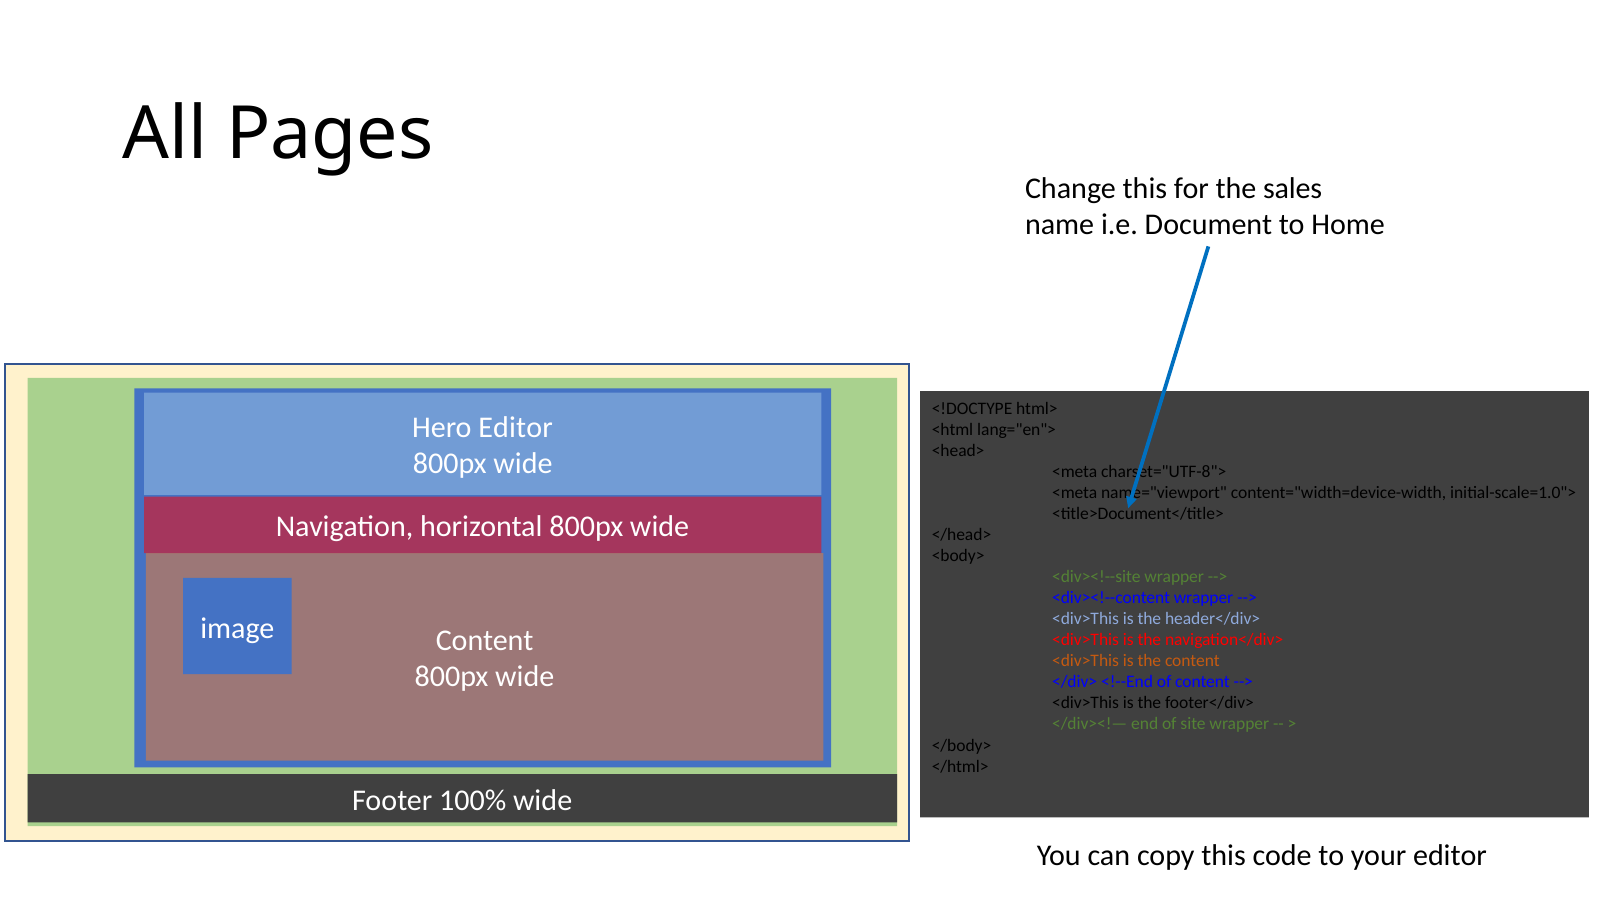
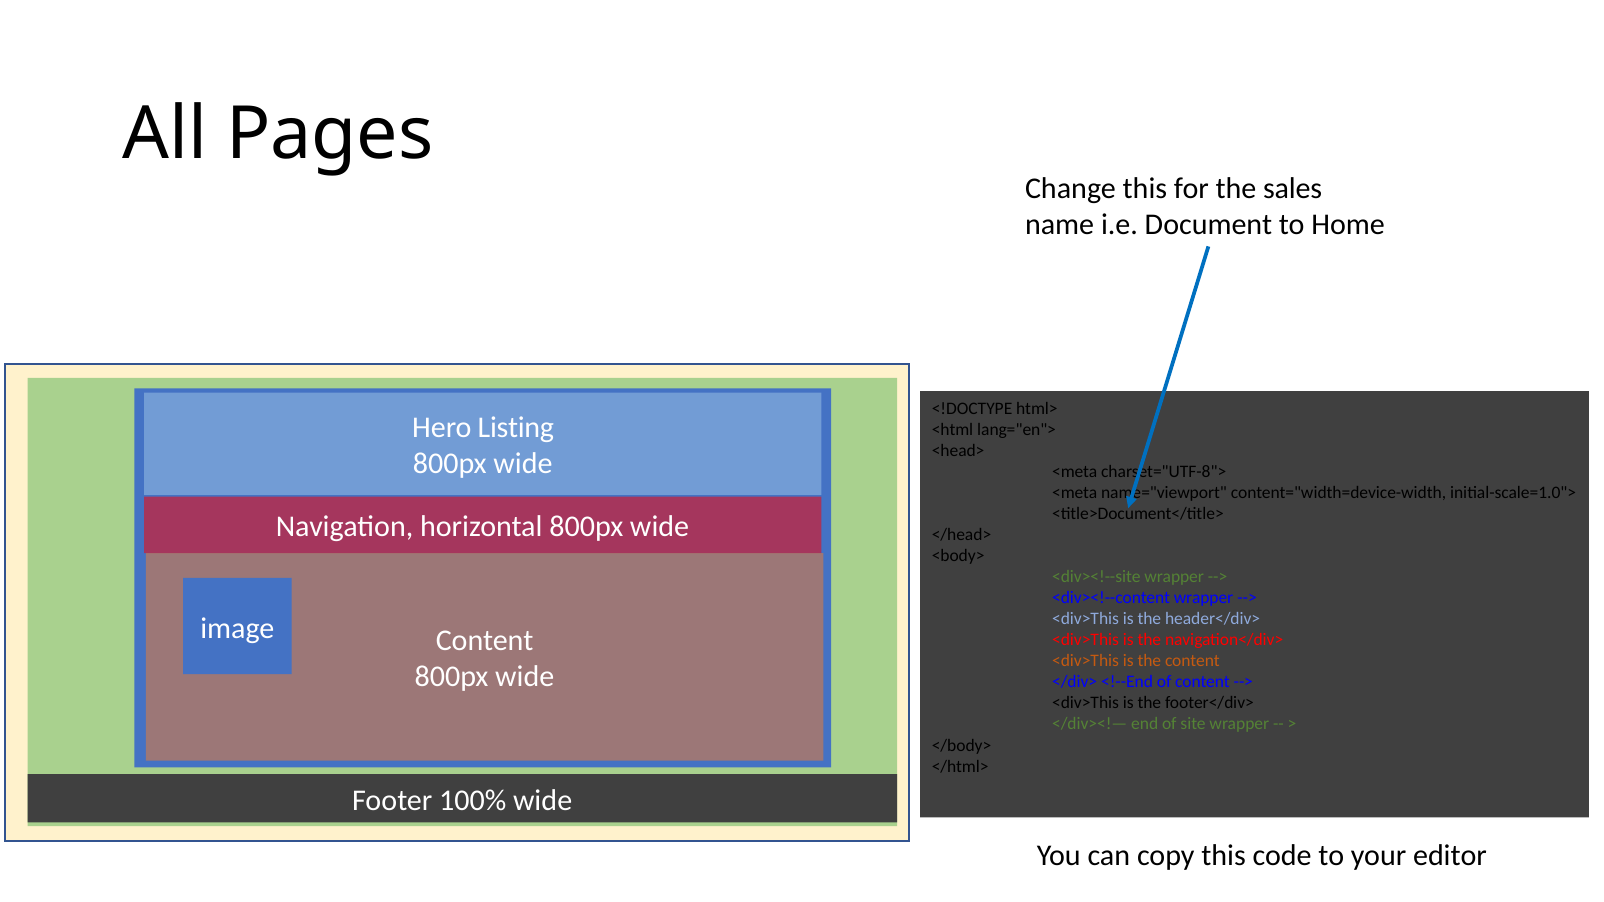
Hero Editor: Editor -> Listing
